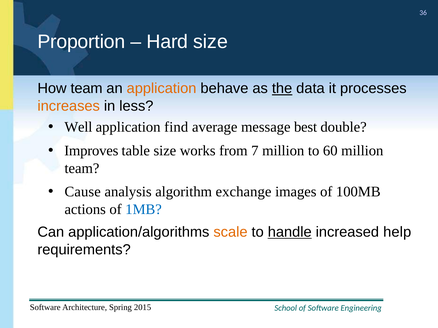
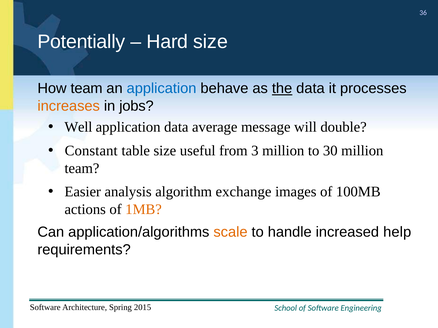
Proportion: Proportion -> Potentially
application at (162, 89) colour: orange -> blue
less: less -> jobs
application find: find -> data
best: best -> will
Improves: Improves -> Constant
works: works -> useful
7: 7 -> 3
60: 60 -> 30
Cause: Cause -> Easier
1MB colour: blue -> orange
handle underline: present -> none
